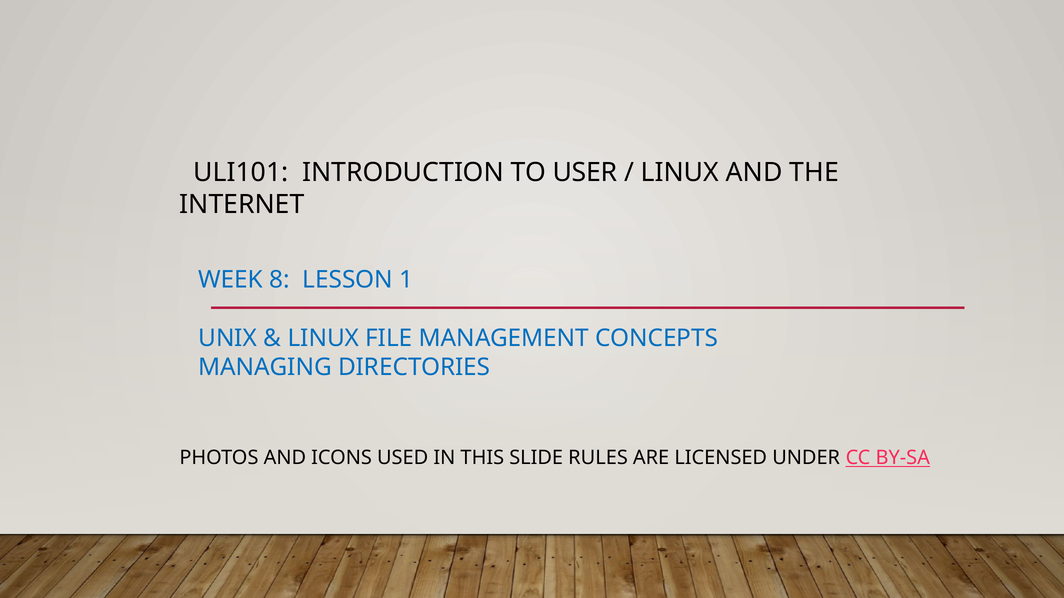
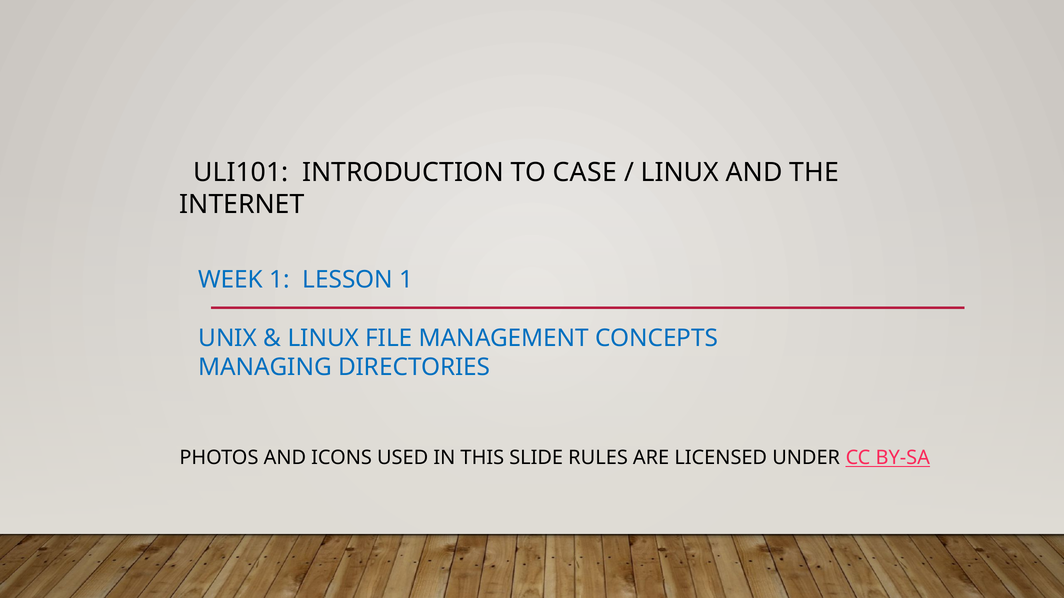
USER: USER -> CASE
WEEK 8: 8 -> 1
